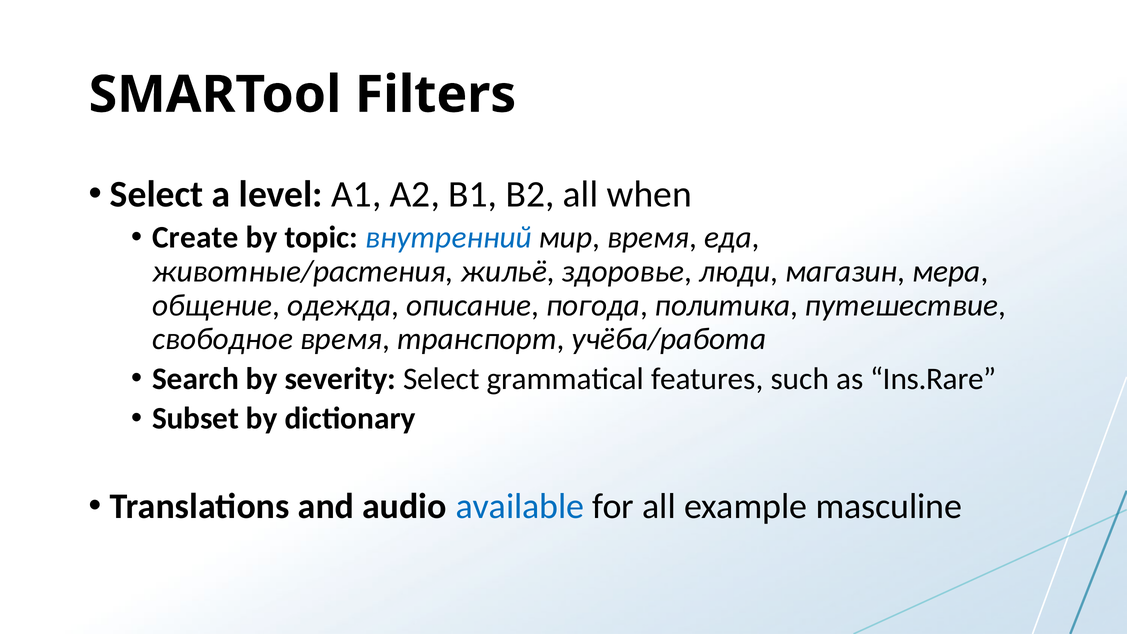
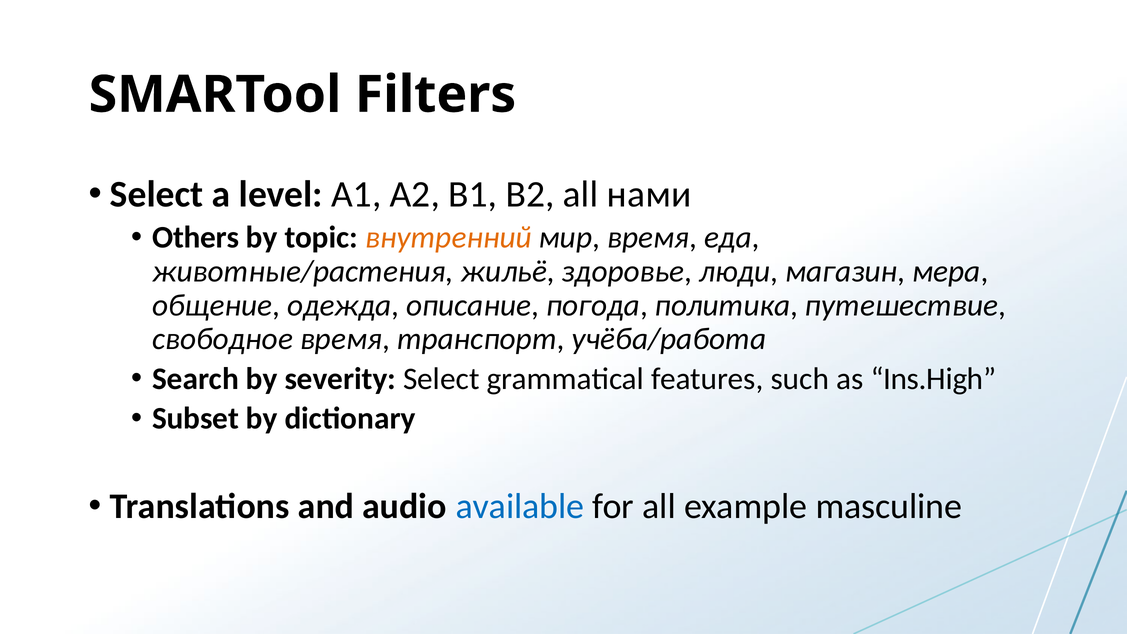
when: when -> нами
Create: Create -> Others
внутренний colour: blue -> orange
Ins.Rare: Ins.Rare -> Ins.High
